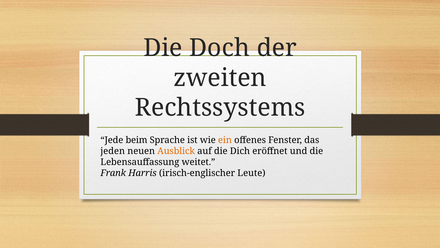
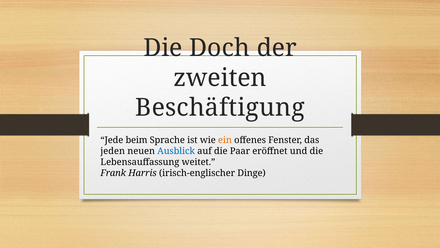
Rechtssystems: Rechtssystems -> Beschäftigung
Ausblick colour: orange -> blue
Dich: Dich -> Paar
Leute: Leute -> Dinge
